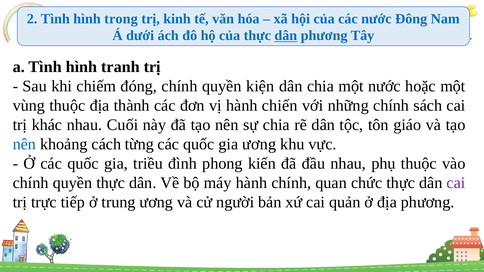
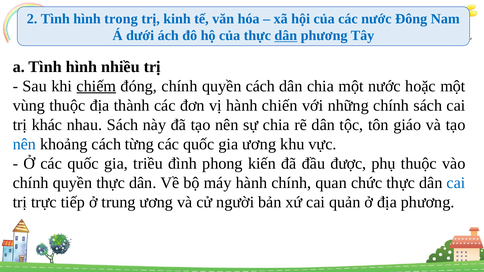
tranh: tranh -> nhiều
chiếm underline: none -> present
quyền kiện: kiện -> cách
nhau Cuối: Cuối -> Sách
đầu nhau: nhau -> được
cai at (456, 183) colour: purple -> blue
